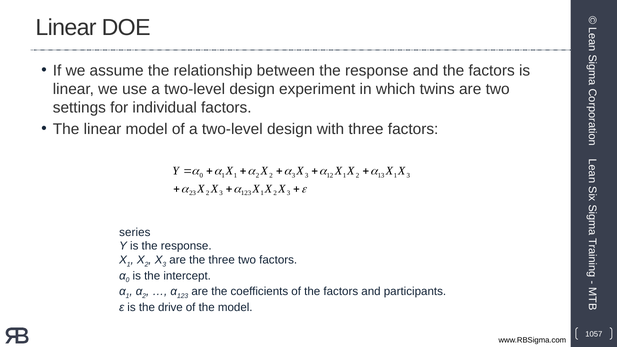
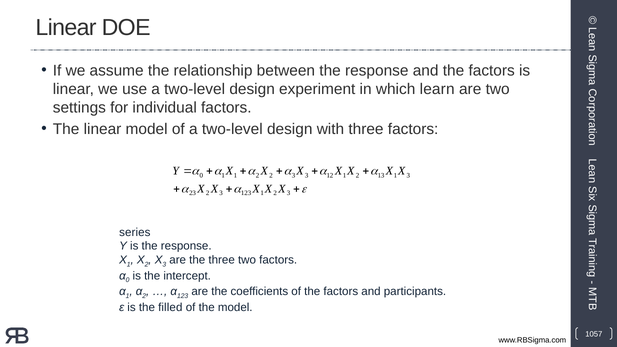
twins: twins -> learn
drive: drive -> filled
